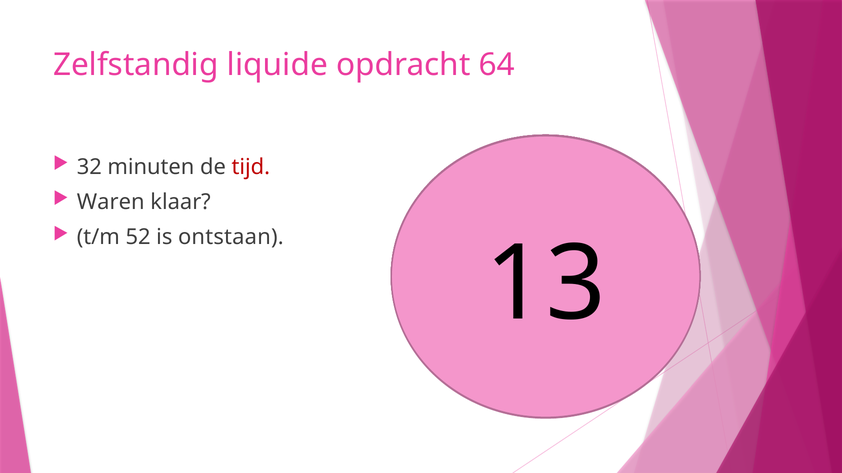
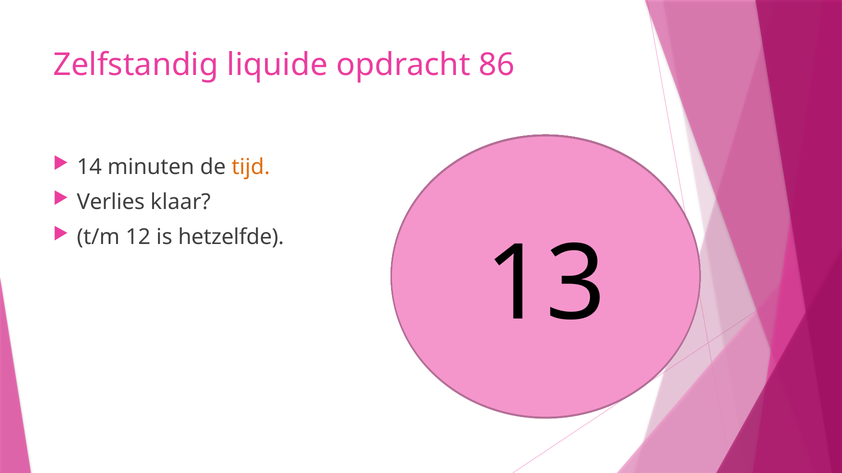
64: 64 -> 86
32: 32 -> 14
tijd colour: red -> orange
Waren: Waren -> Verlies
t/m 52: 52 -> 12
ontstaan: ontstaan -> hetzelfde
